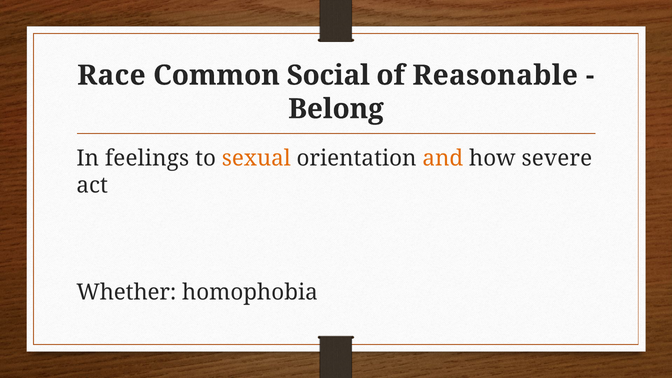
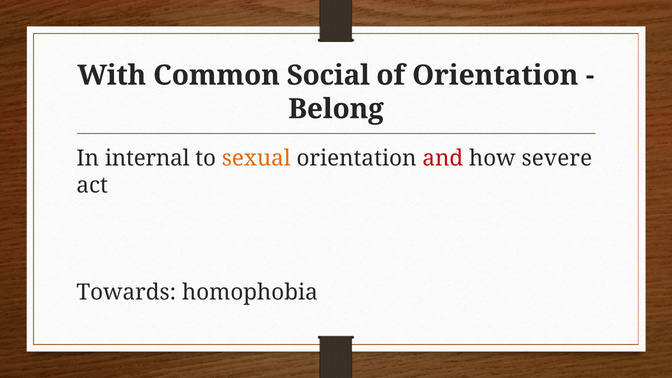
Race: Race -> With
of Reasonable: Reasonable -> Orientation
feelings: feelings -> internal
and colour: orange -> red
Whether: Whether -> Towards
